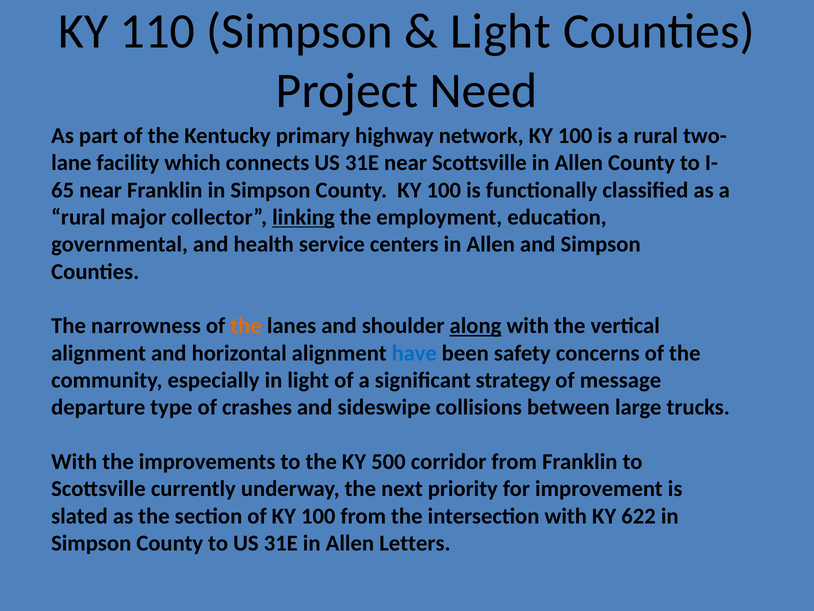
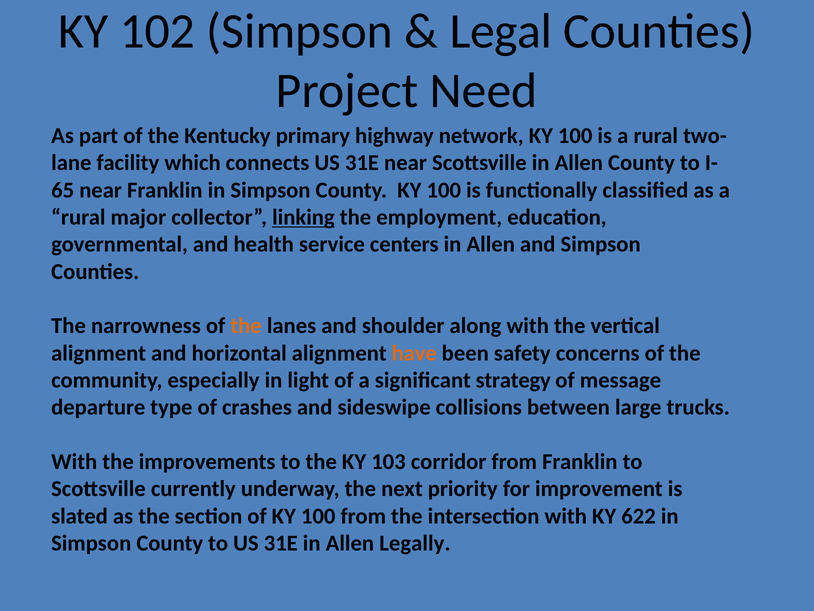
110: 110 -> 102
Light at (500, 31): Light -> Legal
along underline: present -> none
have colour: blue -> orange
500: 500 -> 103
Letters: Letters -> Legally
